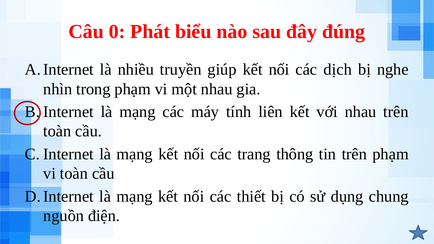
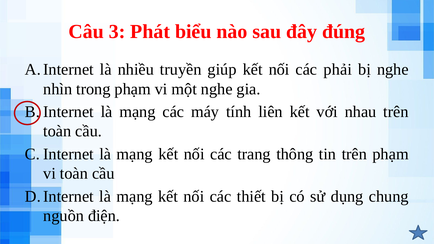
0: 0 -> 3
dịch: dịch -> phải
một nhau: nhau -> nghe
